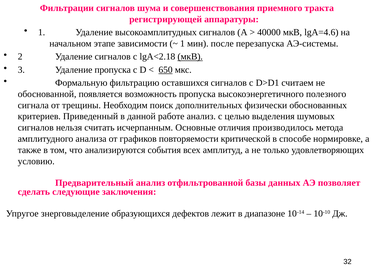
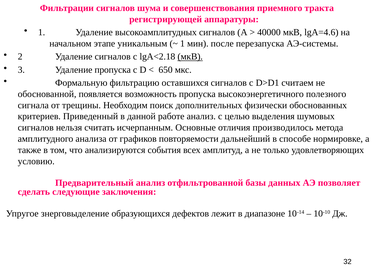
зависимости: зависимости -> уникальным
650 underline: present -> none
критической: критической -> дальнейший
